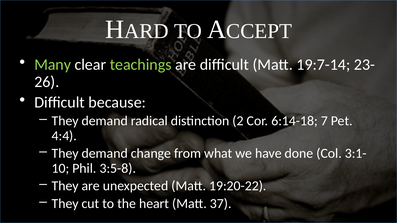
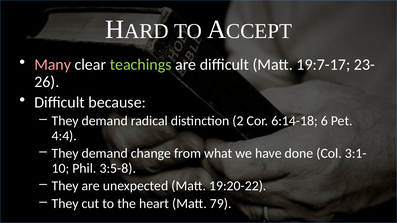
Many colour: light green -> pink
19:7-14: 19:7-14 -> 19:7-17
7: 7 -> 6
37: 37 -> 79
